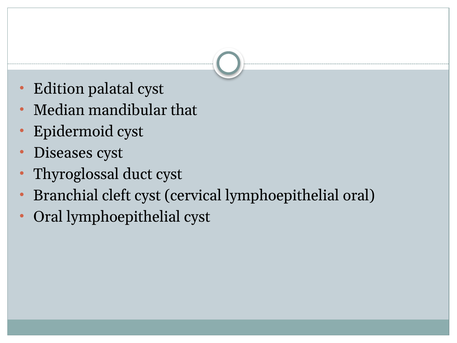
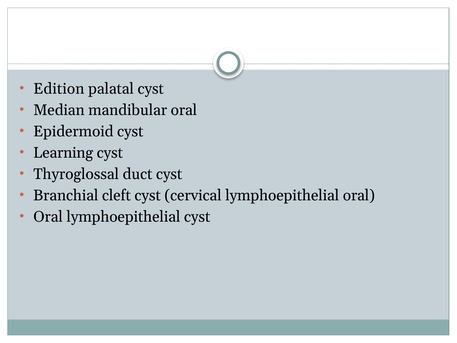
mandibular that: that -> oral
Diseases: Diseases -> Learning
